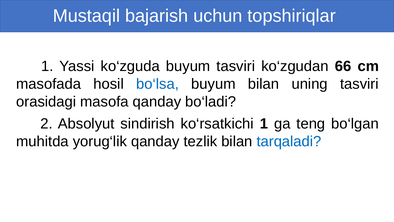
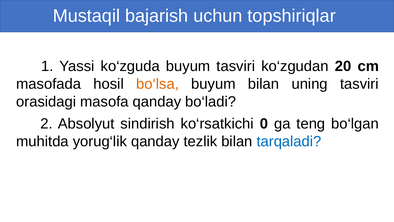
66: 66 -> 20
bo‘lsa colour: blue -> orange
ko‘rsatkichi 1: 1 -> 0
